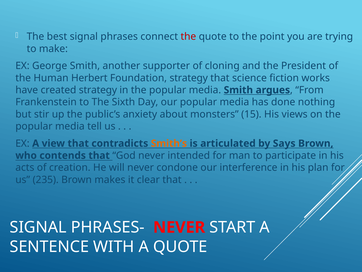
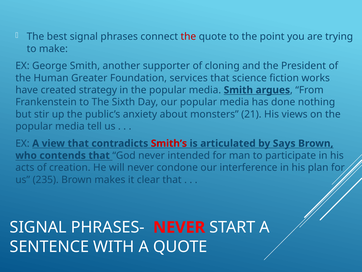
Herbert: Herbert -> Greater
Foundation strategy: strategy -> services
15: 15 -> 21
Smith’s colour: orange -> red
